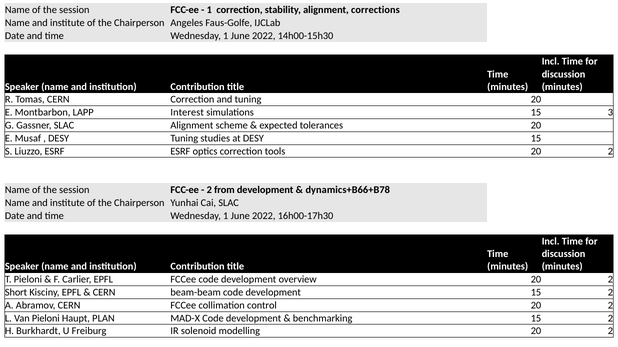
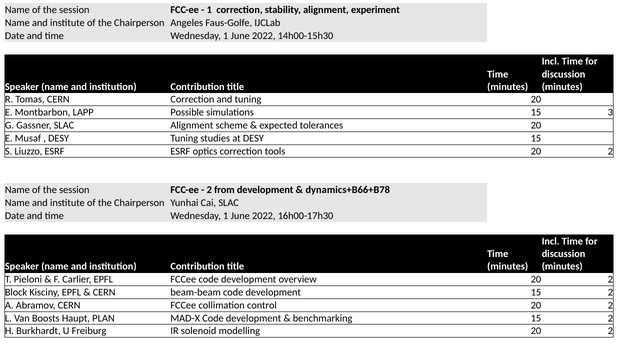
corrections: corrections -> experiment
Interest: Interest -> Possible
Short: Short -> Block
Van Pieloni: Pieloni -> Boosts
